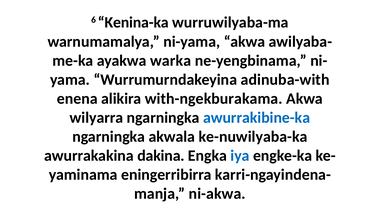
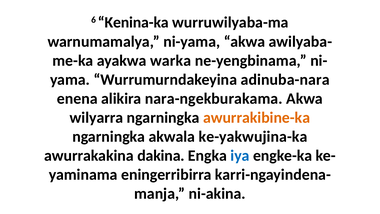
adinuba-with: adinuba-with -> adinuba-nara
with-ngekburakama: with-ngekburakama -> nara-ngekburakama
awurrakibine-ka colour: blue -> orange
ke-nuwilyaba-ka: ke-nuwilyaba-ka -> ke-yakwujina-ka
ni-akwa: ni-akwa -> ni-akina
